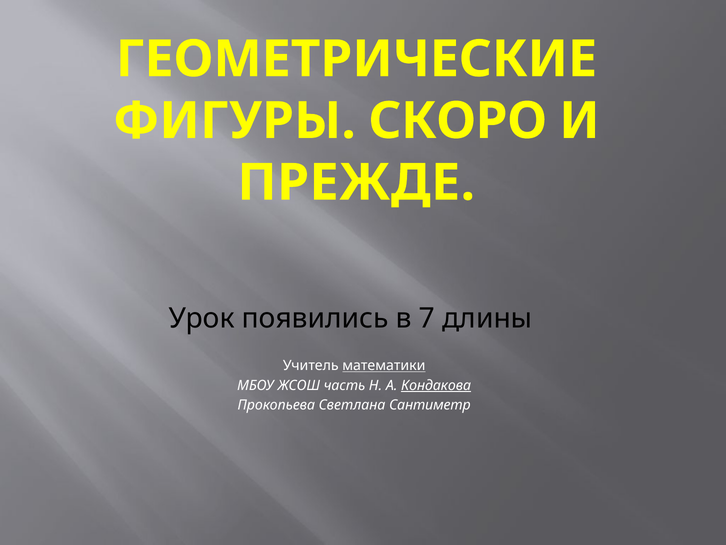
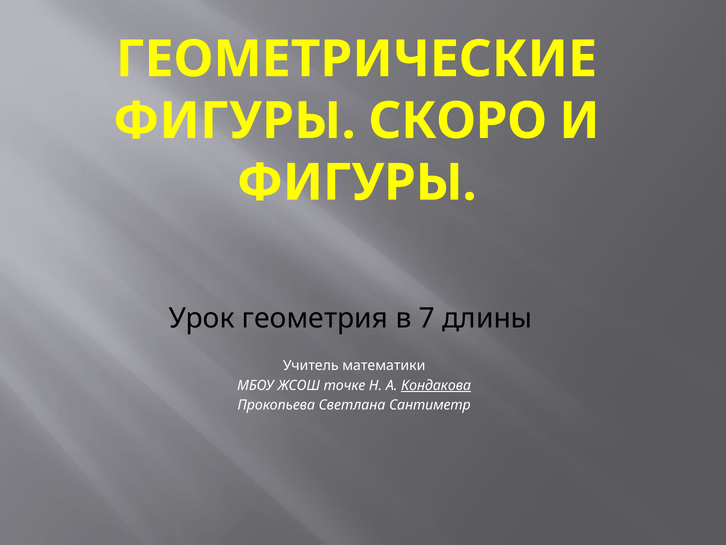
ПРЕЖДЕ at (356, 183): ПРЕЖДЕ -> ФИГУРЫ
появились: появились -> геометрия
математики underline: present -> none
часть: часть -> точке
